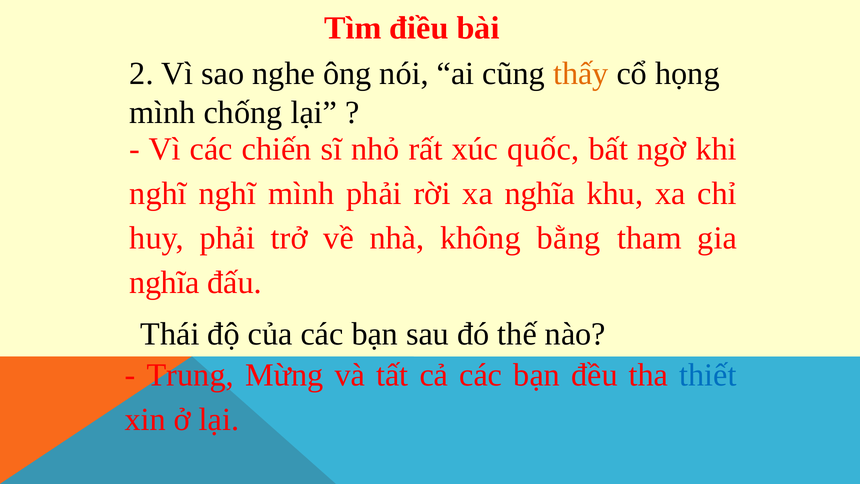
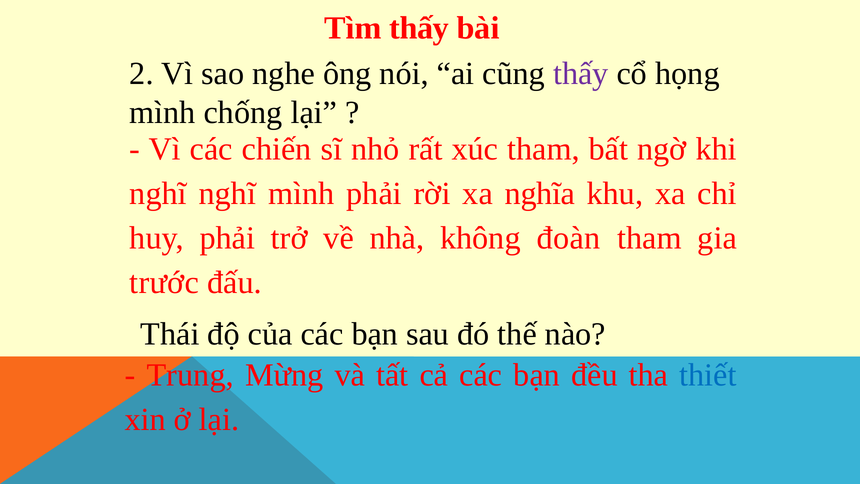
Tìm điều: điều -> thấy
thấy at (581, 74) colour: orange -> purple
xúc quốc: quốc -> tham
bằng: bằng -> đoàn
nghĩa at (164, 282): nghĩa -> trước
